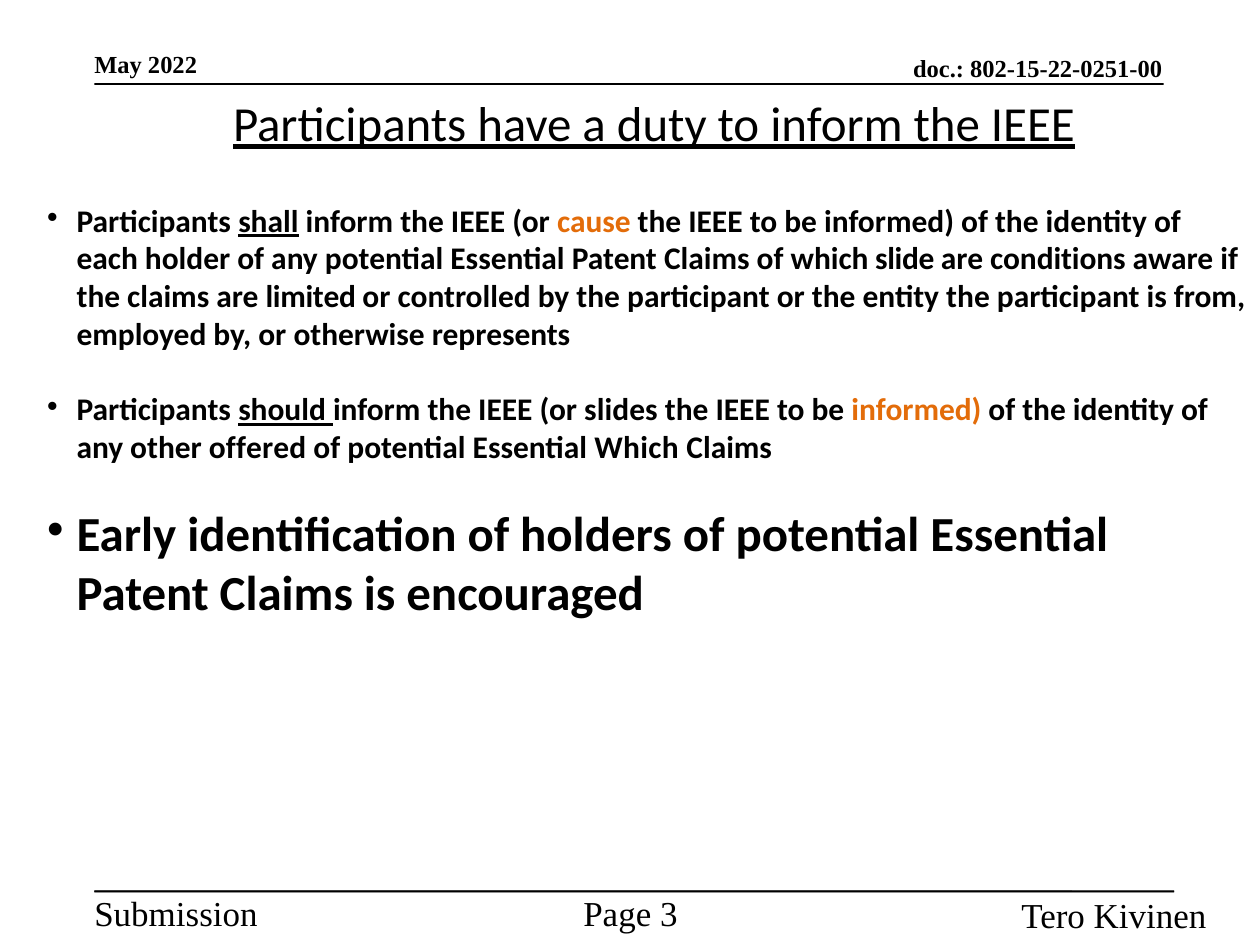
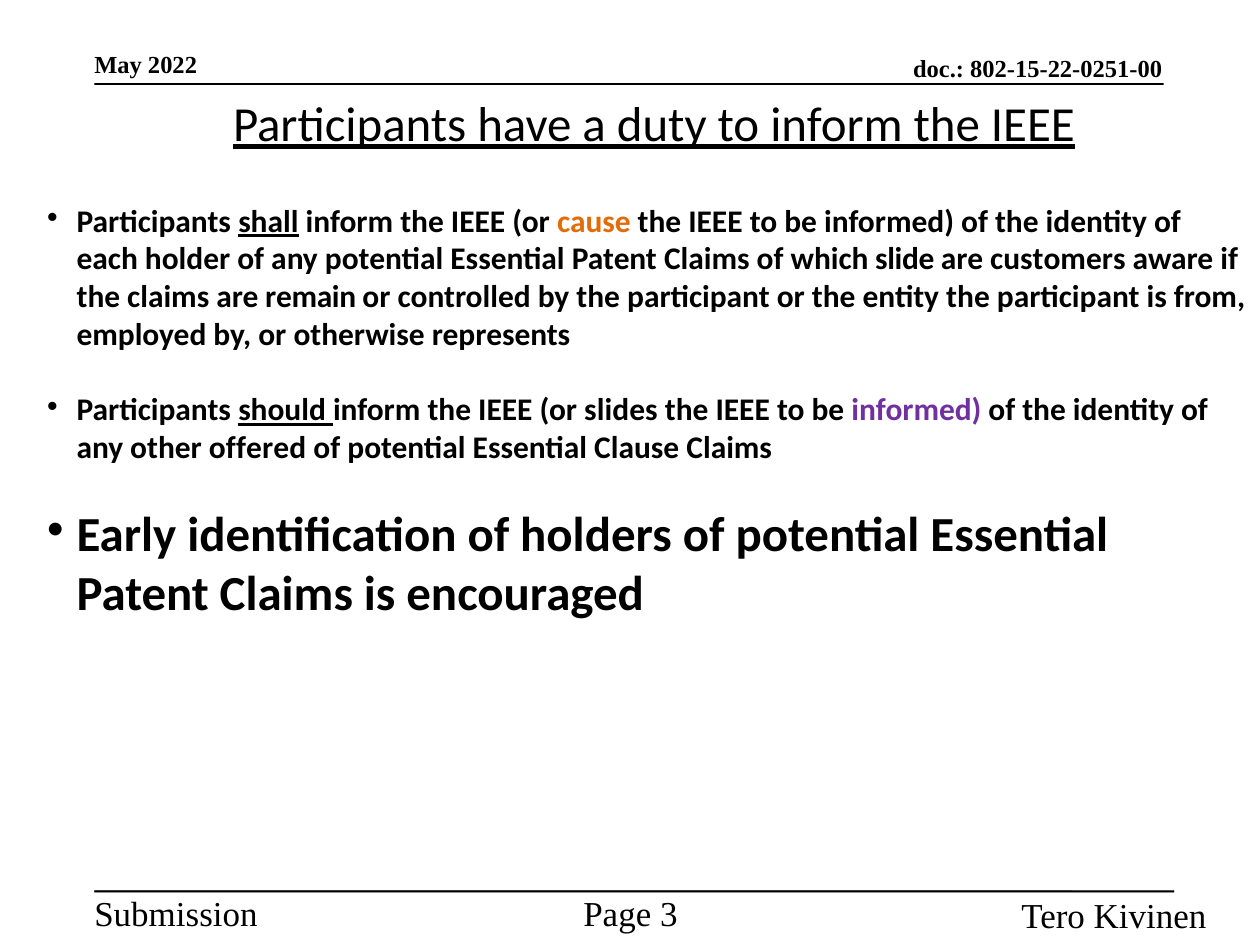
conditions: conditions -> customers
limited: limited -> remain
informed at (916, 410) colour: orange -> purple
Essential Which: Which -> Clause
